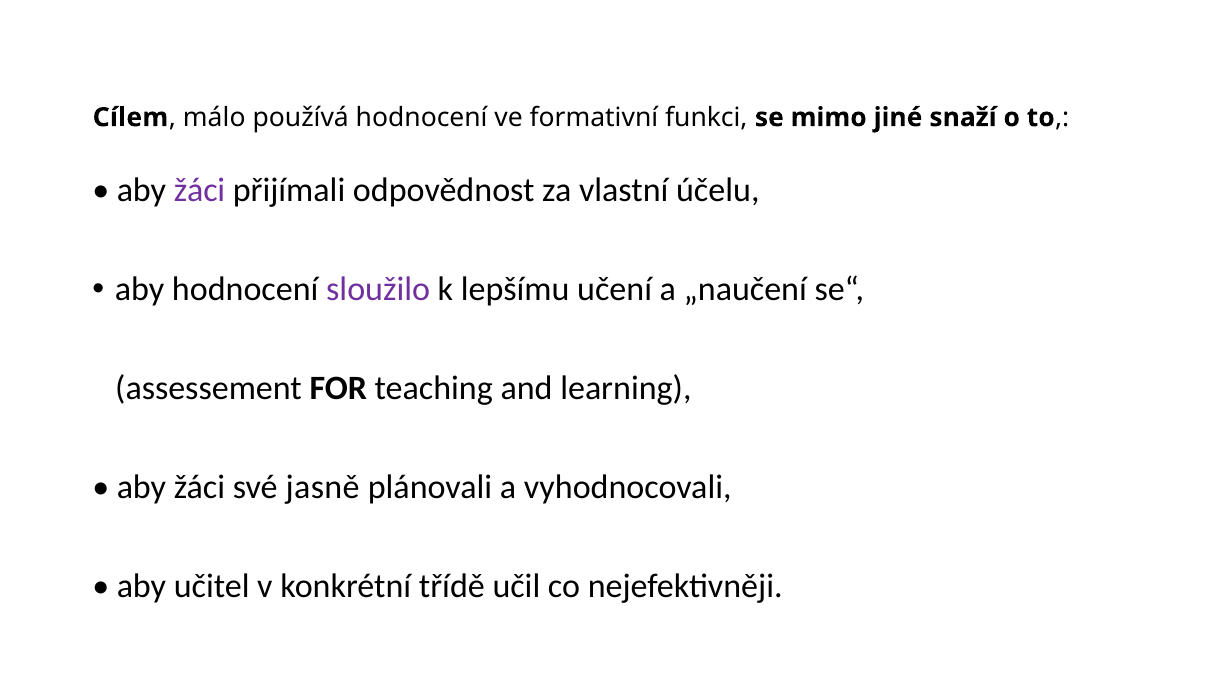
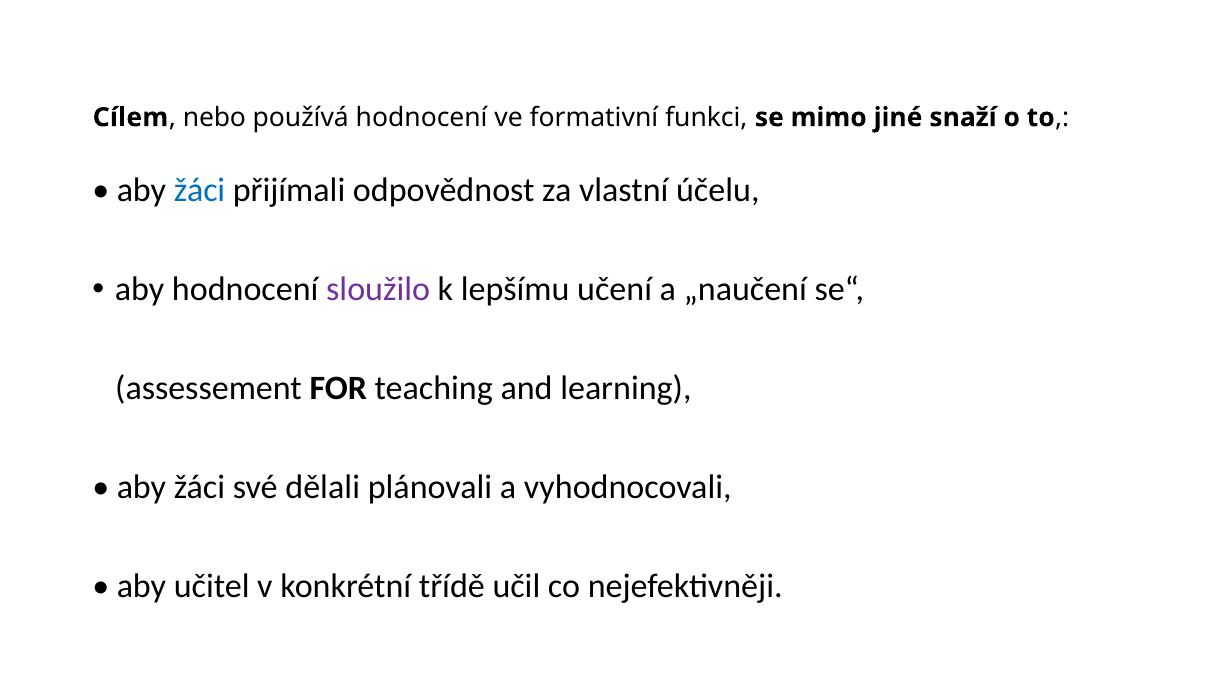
málo: málo -> nebo
žáci at (200, 191) colour: purple -> blue
jasně: jasně -> dělali
